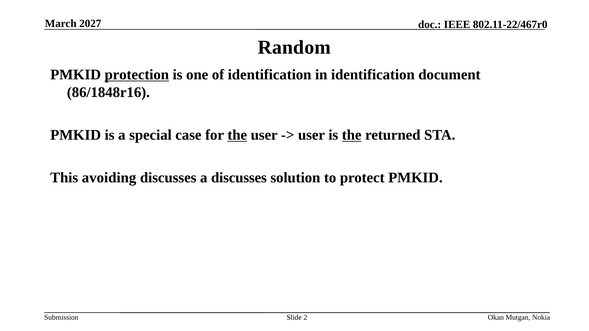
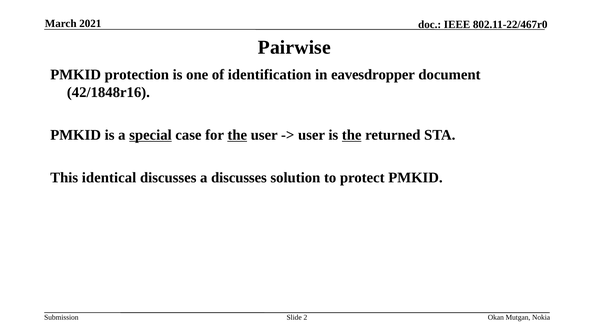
2027: 2027 -> 2021
Random: Random -> Pairwise
protection underline: present -> none
in identification: identification -> eavesdropper
86/1848r16: 86/1848r16 -> 42/1848r16
special underline: none -> present
avoiding: avoiding -> identical
